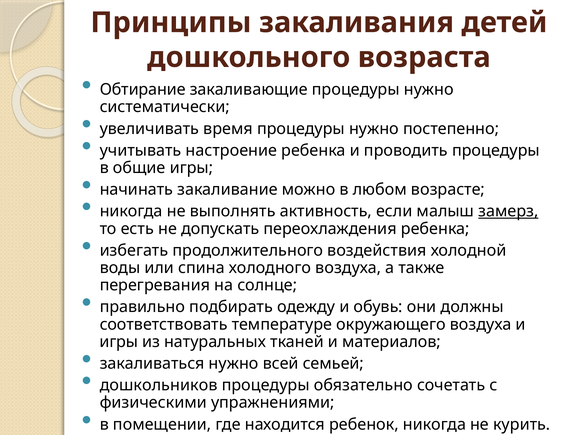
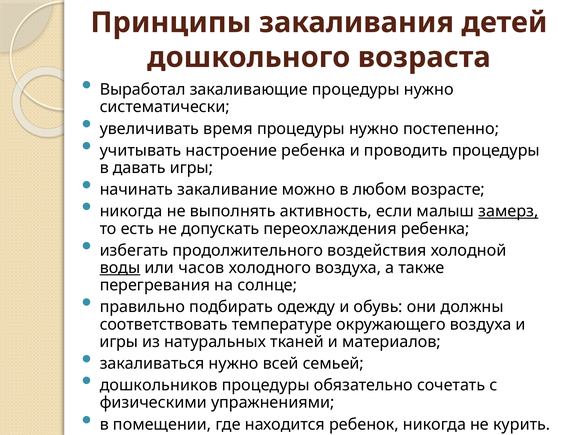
Обтирание: Обтирание -> Выработал
общие: общие -> давать
воды underline: none -> present
спина: спина -> часов
